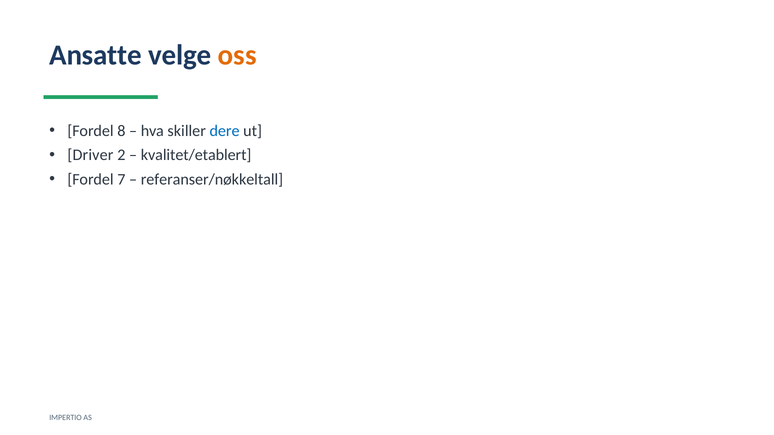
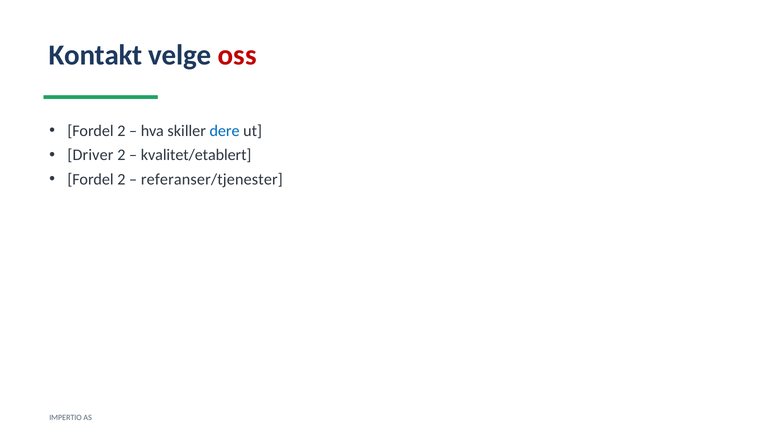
Ansatte: Ansatte -> Kontakt
oss colour: orange -> red
8 at (121, 131): 8 -> 2
7 at (121, 179): 7 -> 2
referanser/nøkkeltall: referanser/nøkkeltall -> referanser/tjenester
